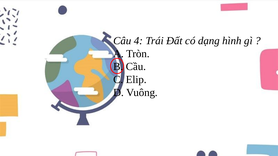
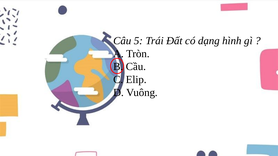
4: 4 -> 5
